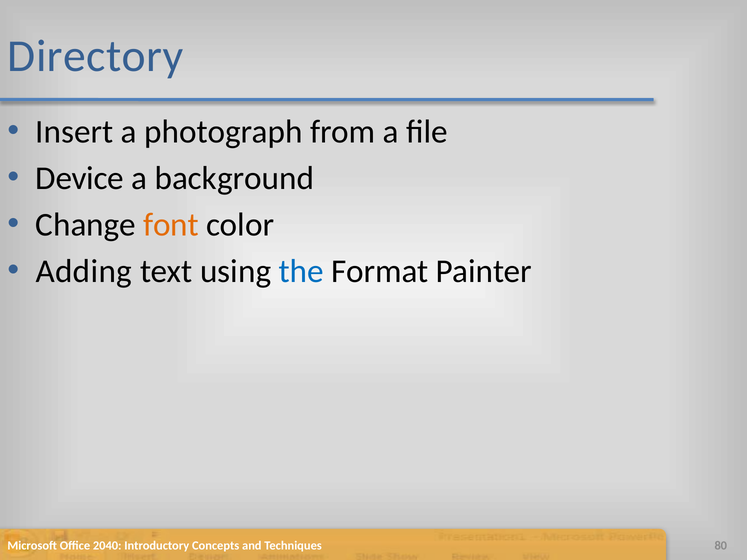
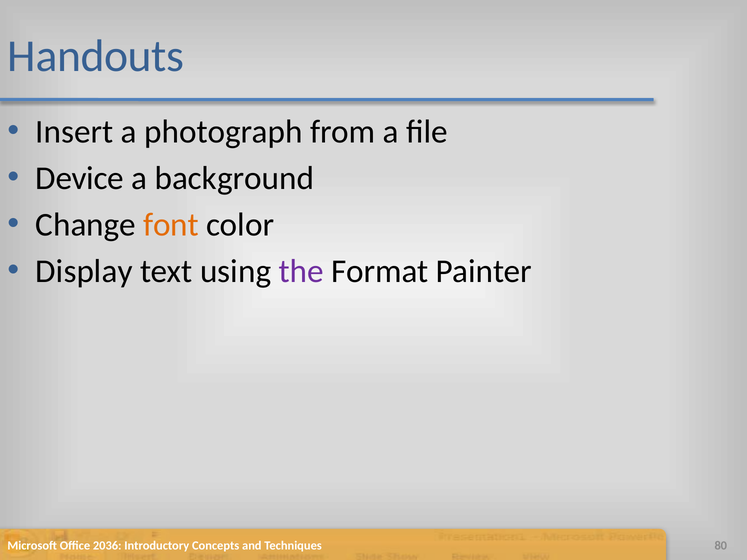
Directory: Directory -> Handouts
Adding: Adding -> Display
the colour: blue -> purple
2040: 2040 -> 2036
